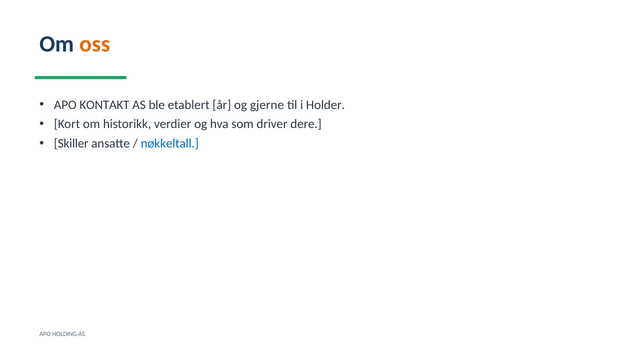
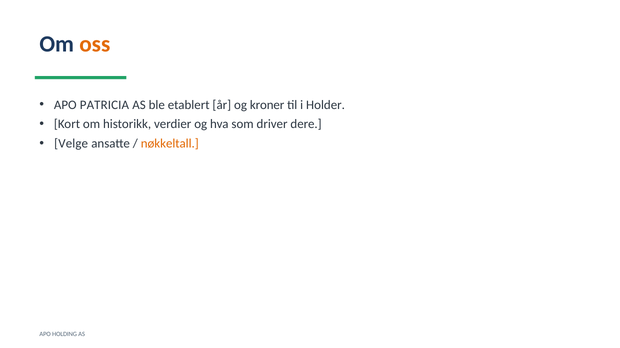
KONTAKT: KONTAKT -> PATRICIA
gjerne: gjerne -> kroner
Skiller: Skiller -> Velge
nøkkeltall colour: blue -> orange
